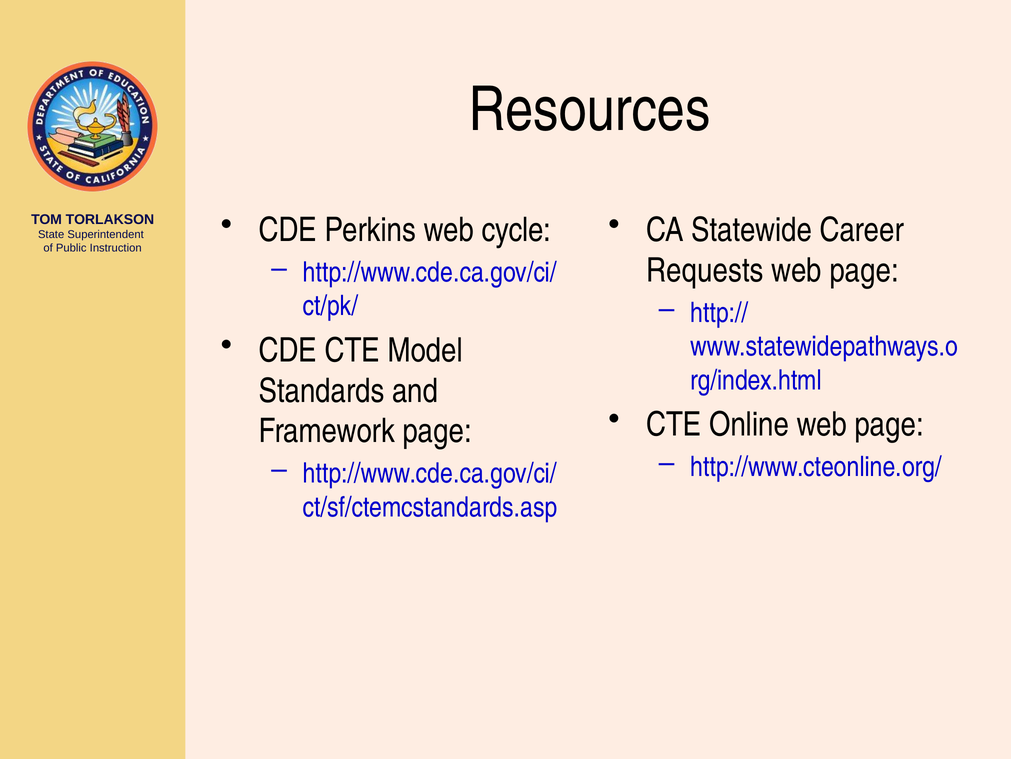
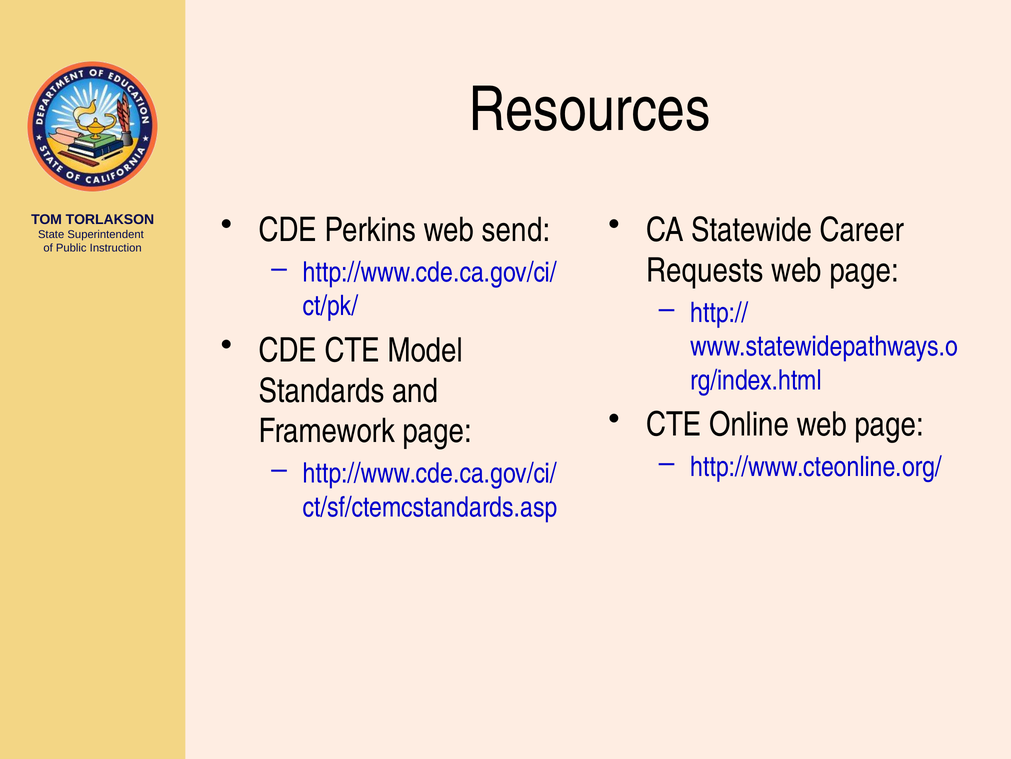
cycle: cycle -> send
